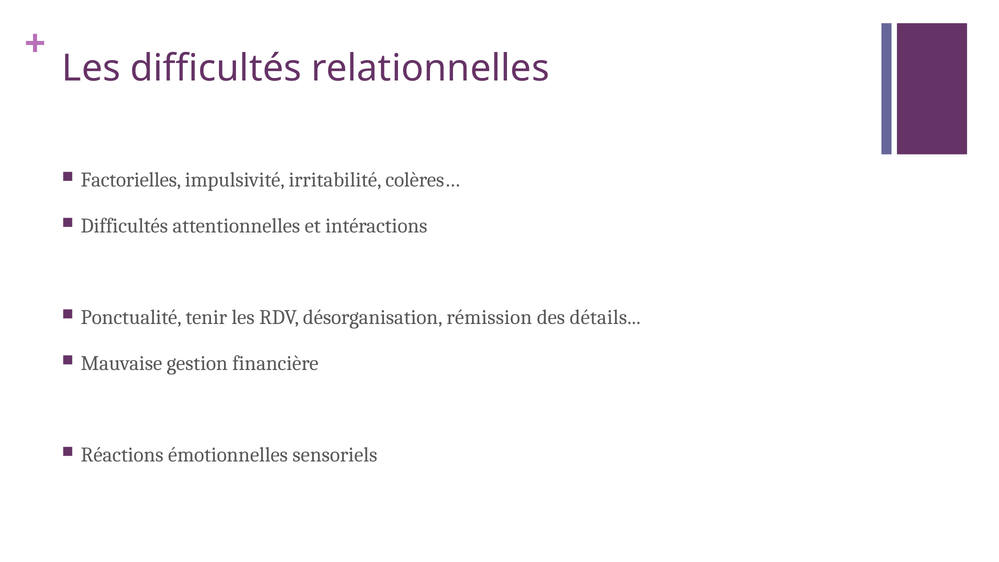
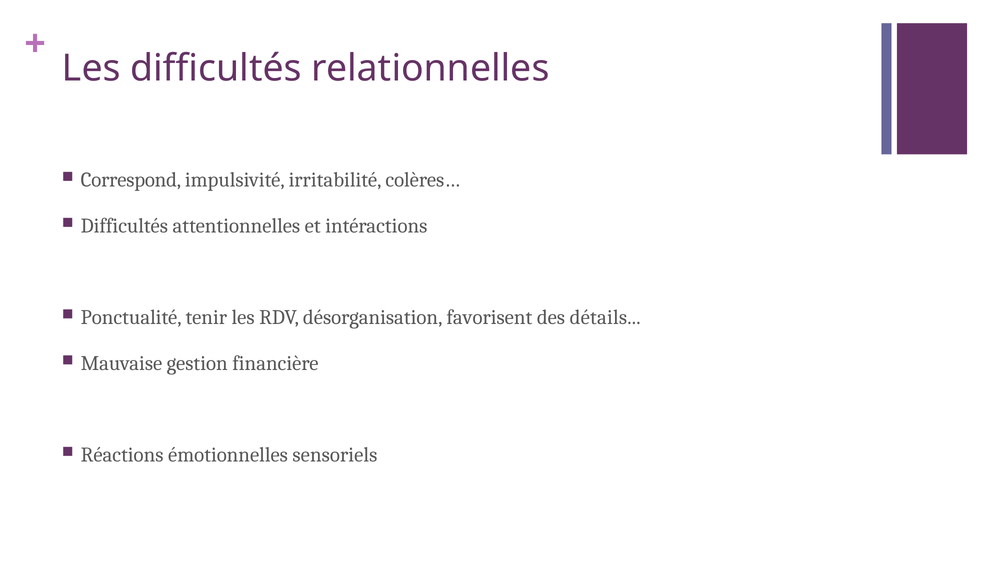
Factorielles: Factorielles -> Correspond
rémission: rémission -> favorisent
